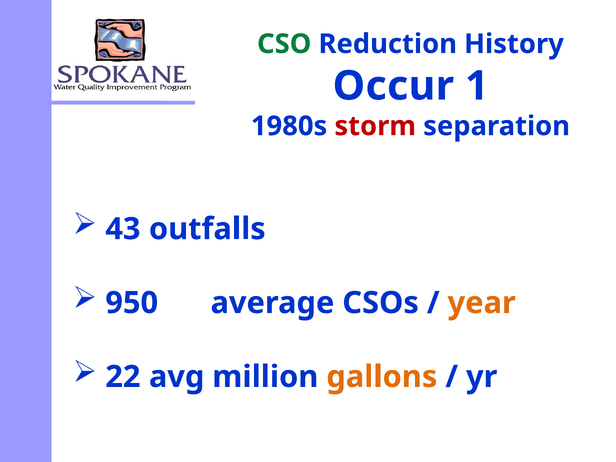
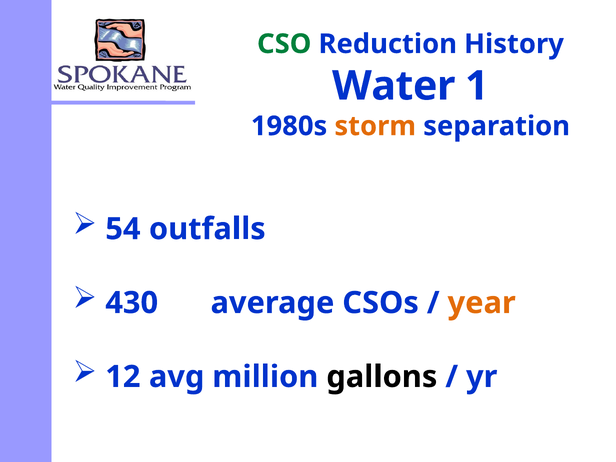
Occur: Occur -> Water
storm colour: red -> orange
43: 43 -> 54
950: 950 -> 430
22: 22 -> 12
gallons colour: orange -> black
